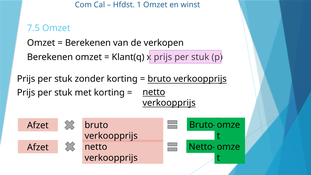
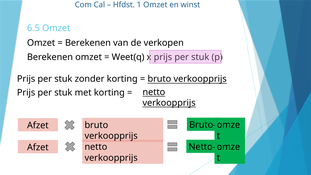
7.5: 7.5 -> 6.5
Klant(q: Klant(q -> Weet(q
